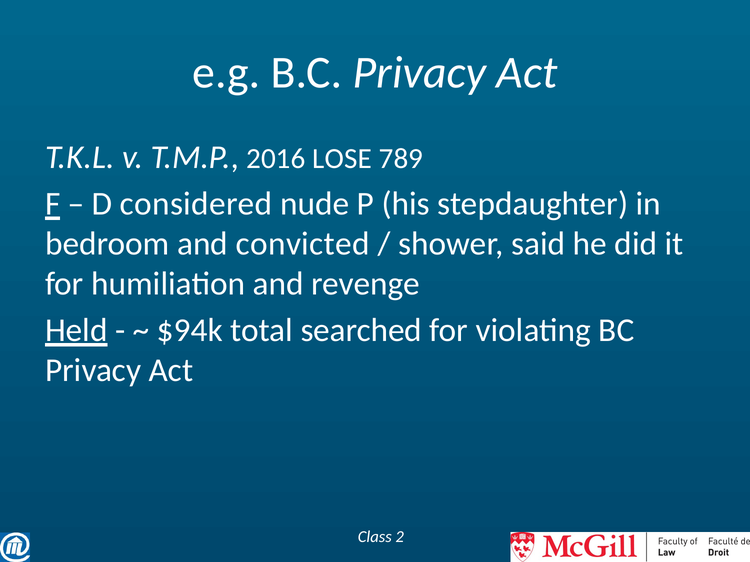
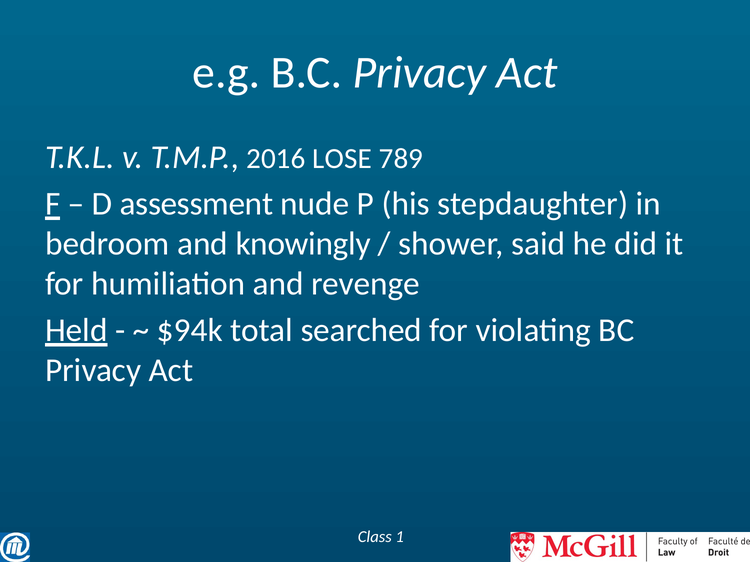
considered: considered -> assessment
convicted: convicted -> knowingly
2: 2 -> 1
